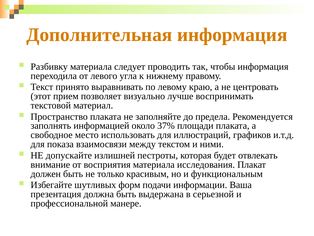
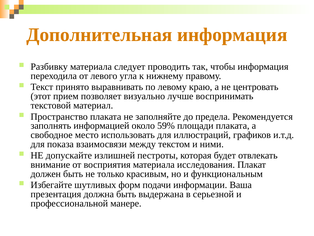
37%: 37% -> 59%
